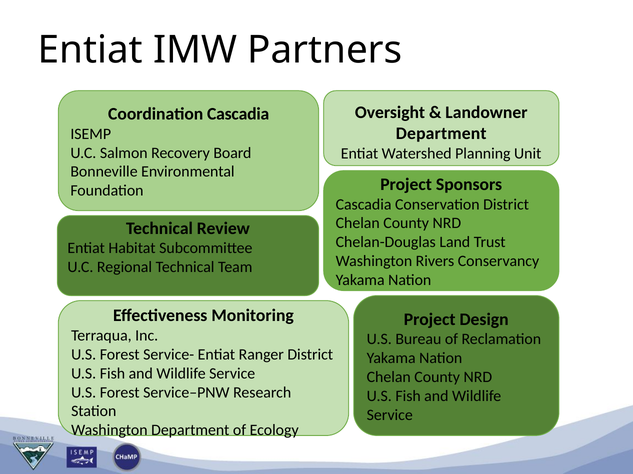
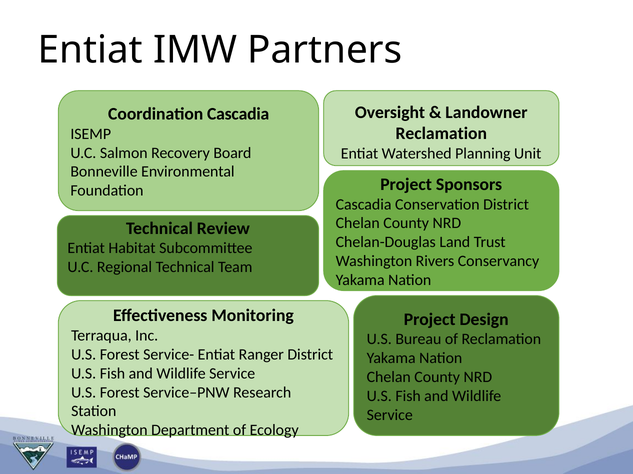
Department at (441, 134): Department -> Reclamation
